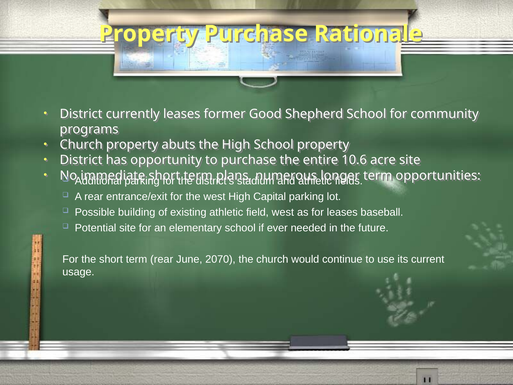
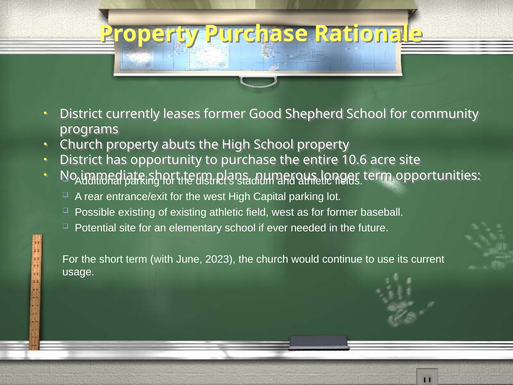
Possible building: building -> existing
for leases: leases -> former
term rear: rear -> with
2070: 2070 -> 2023
